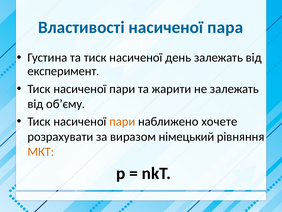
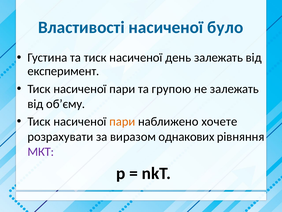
пара: пара -> було
жарити: жарити -> групою
німецький: німецький -> однакових
МКТ colour: orange -> purple
